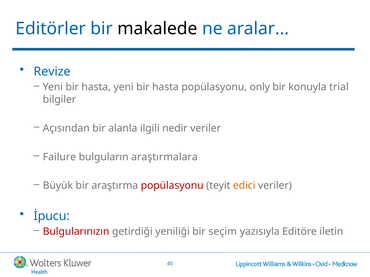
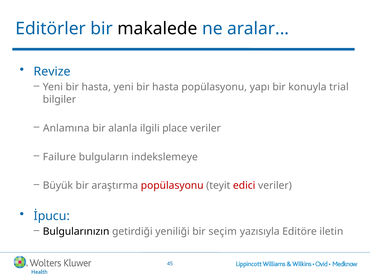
only: only -> yapı
Açısından: Açısından -> Anlamına
nedir: nedir -> place
araştırmalara: araştırmalara -> indekslemeye
edici colour: orange -> red
Bulgularınızın colour: red -> black
